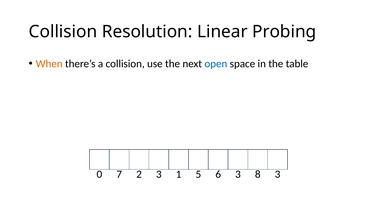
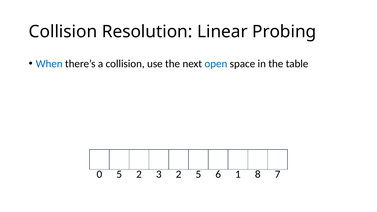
When colour: orange -> blue
0 7: 7 -> 5
3 1: 1 -> 2
6 3: 3 -> 1
8 3: 3 -> 7
